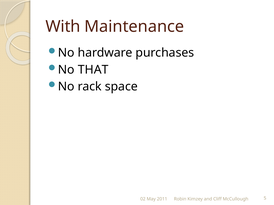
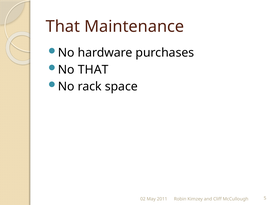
With at (63, 26): With -> That
